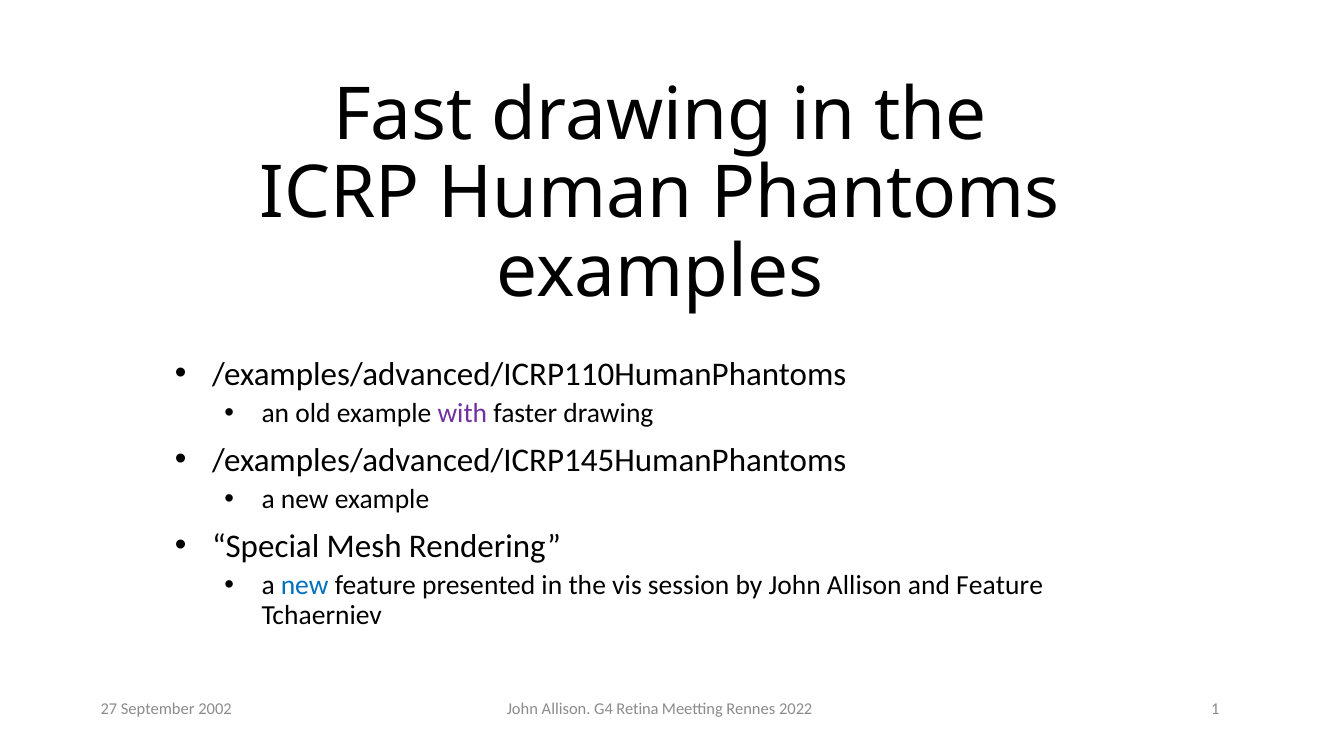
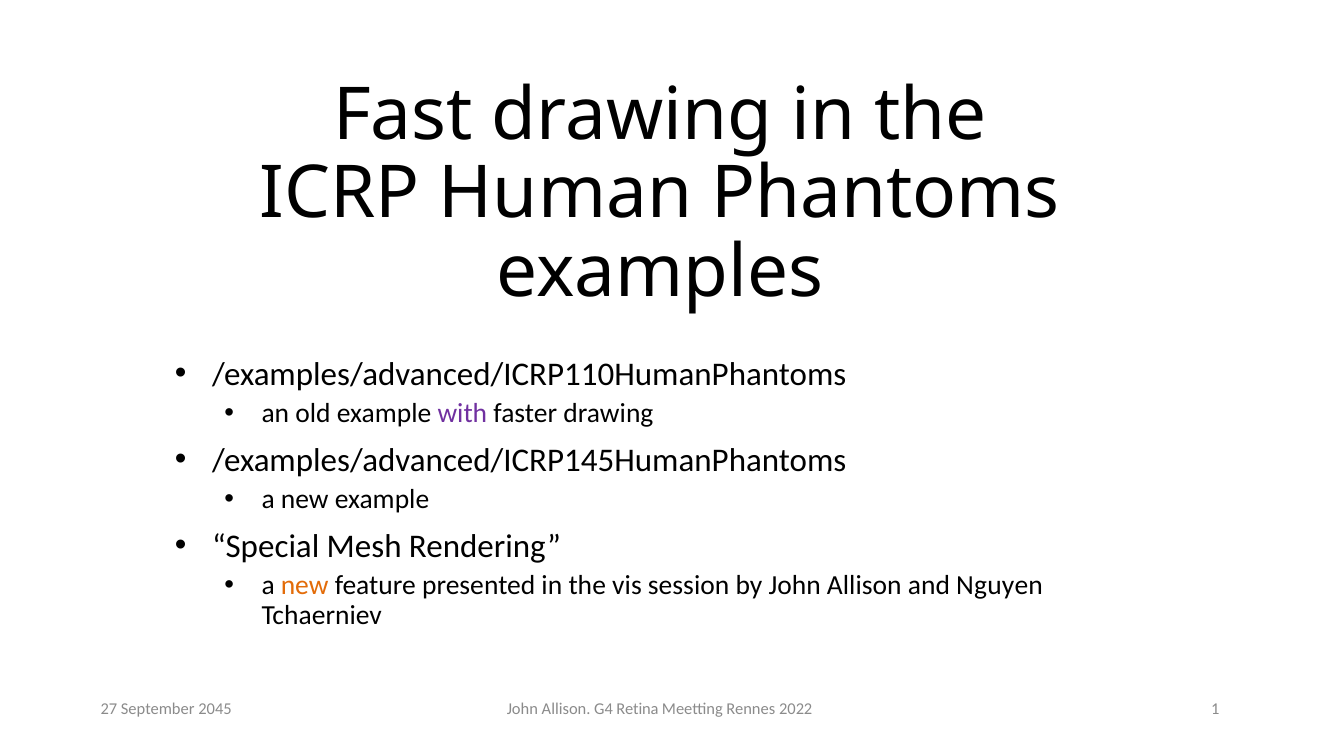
new at (305, 585) colour: blue -> orange
and Feature: Feature -> Nguyen
2002: 2002 -> 2045
